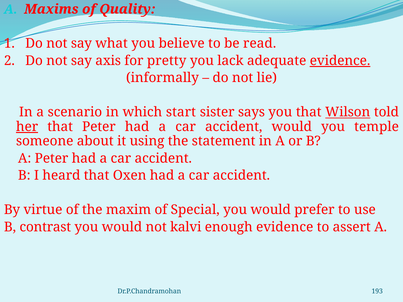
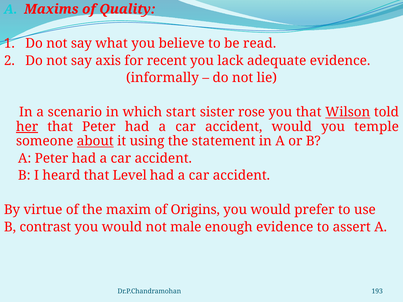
pretty: pretty -> recent
evidence at (340, 61) underline: present -> none
says: says -> rose
about underline: none -> present
Oxen: Oxen -> Level
Special: Special -> Origins
kalvi: kalvi -> male
